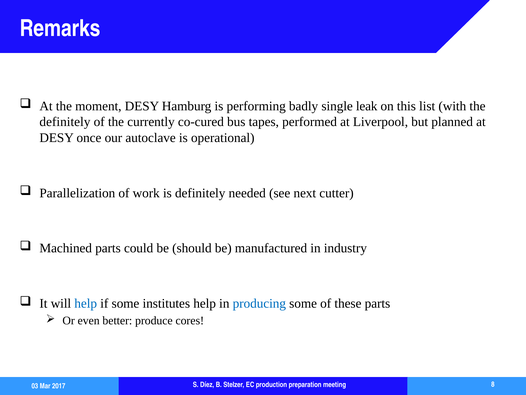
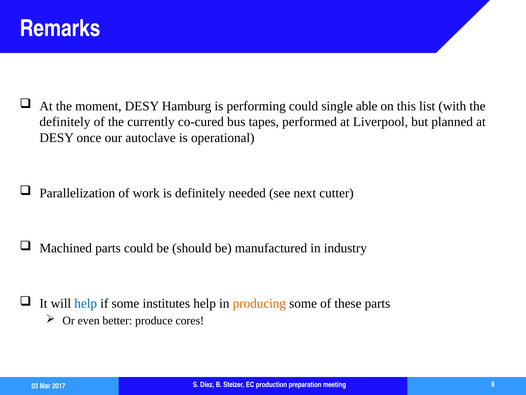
performing badly: badly -> could
leak: leak -> able
producing colour: blue -> orange
